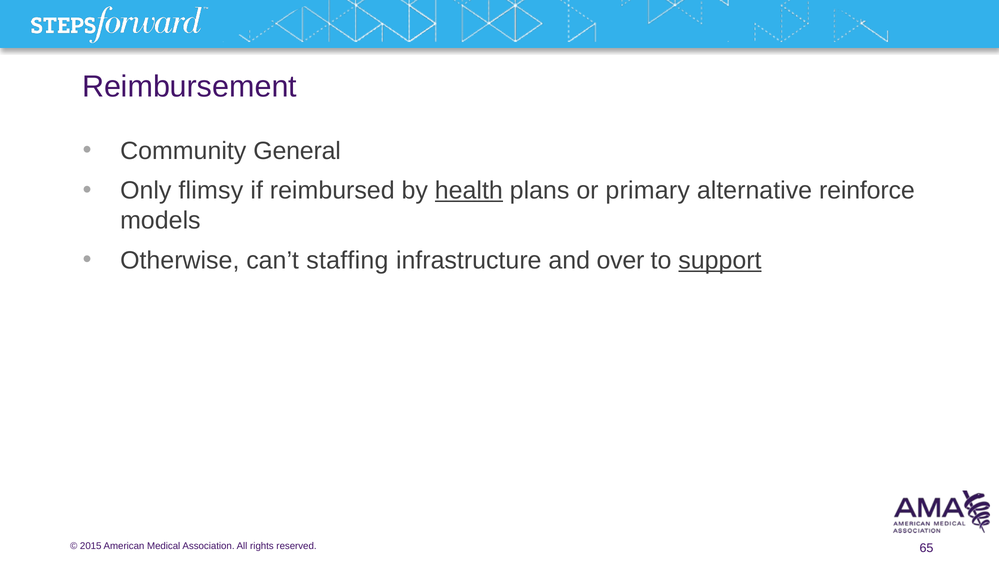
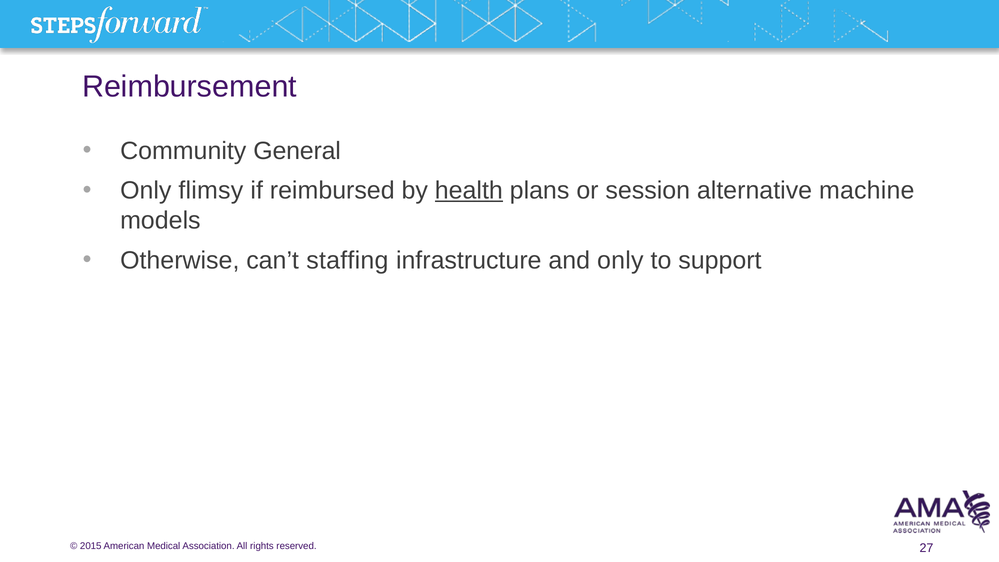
primary: primary -> session
reinforce: reinforce -> machine
and over: over -> only
support underline: present -> none
65: 65 -> 27
